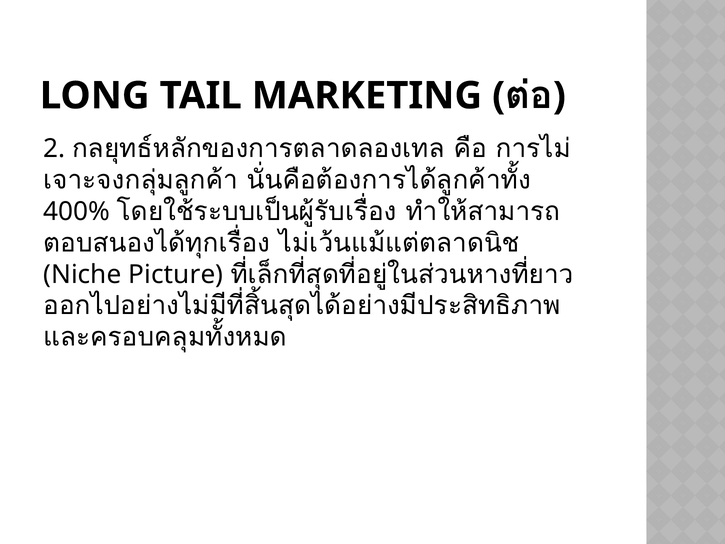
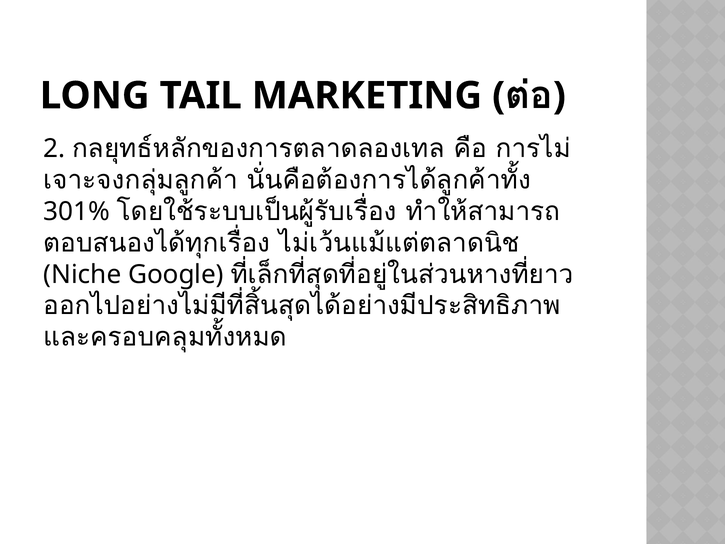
400%: 400% -> 301%
Picture: Picture -> Google
